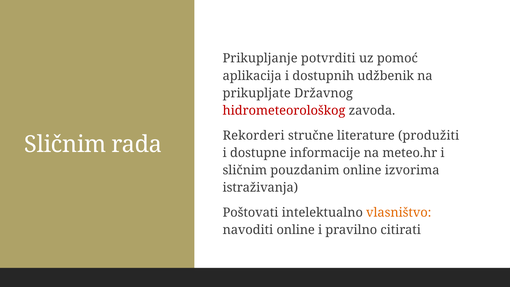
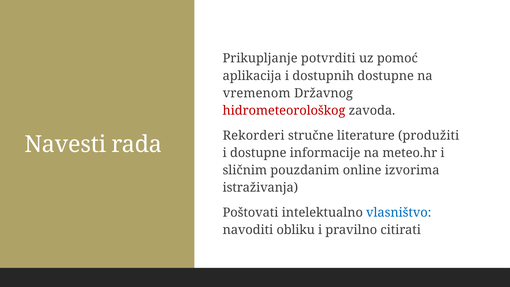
dostupnih udžbenik: udžbenik -> dostupne
prikupljate: prikupljate -> vremenom
Sličnim at (65, 144): Sličnim -> Navesti
vlasništvo colour: orange -> blue
navoditi online: online -> obliku
